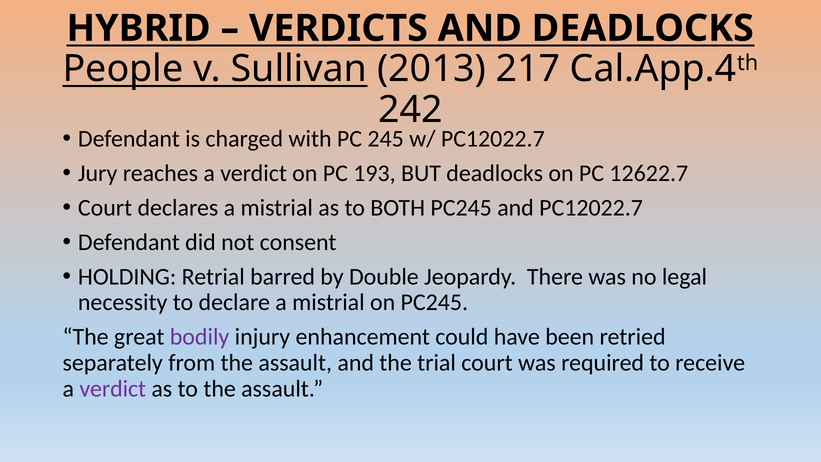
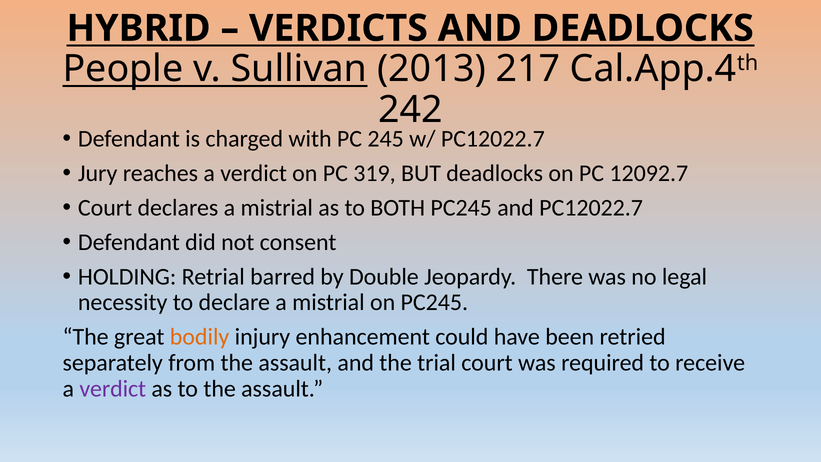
193: 193 -> 319
12622.7: 12622.7 -> 12092.7
bodily colour: purple -> orange
